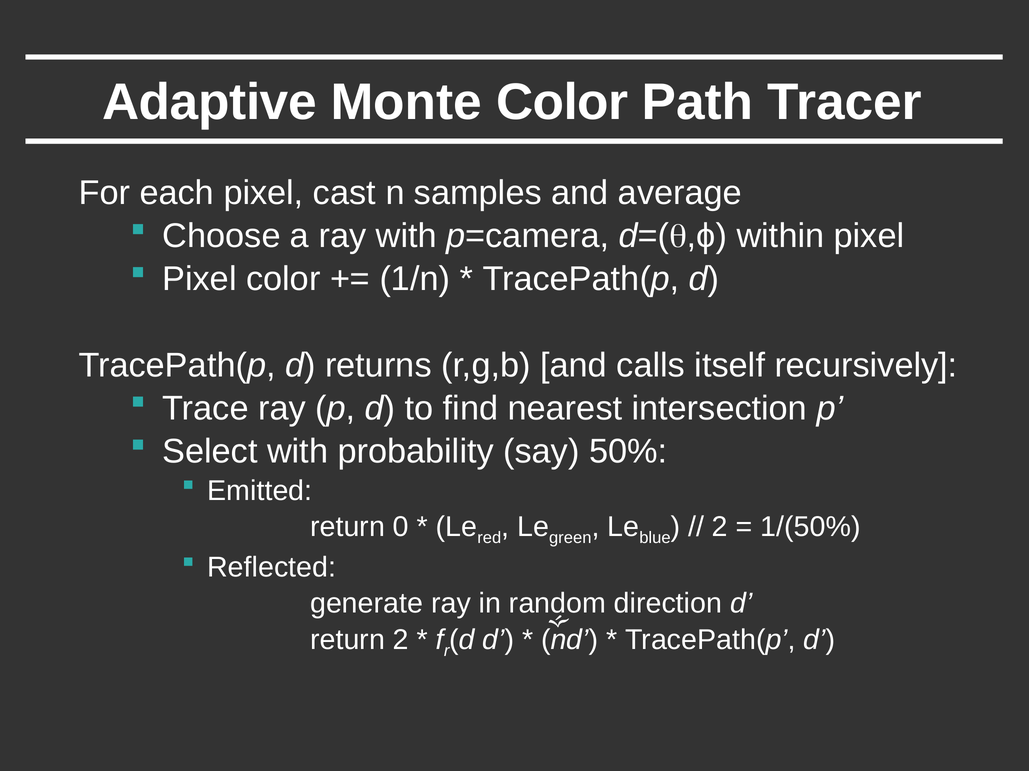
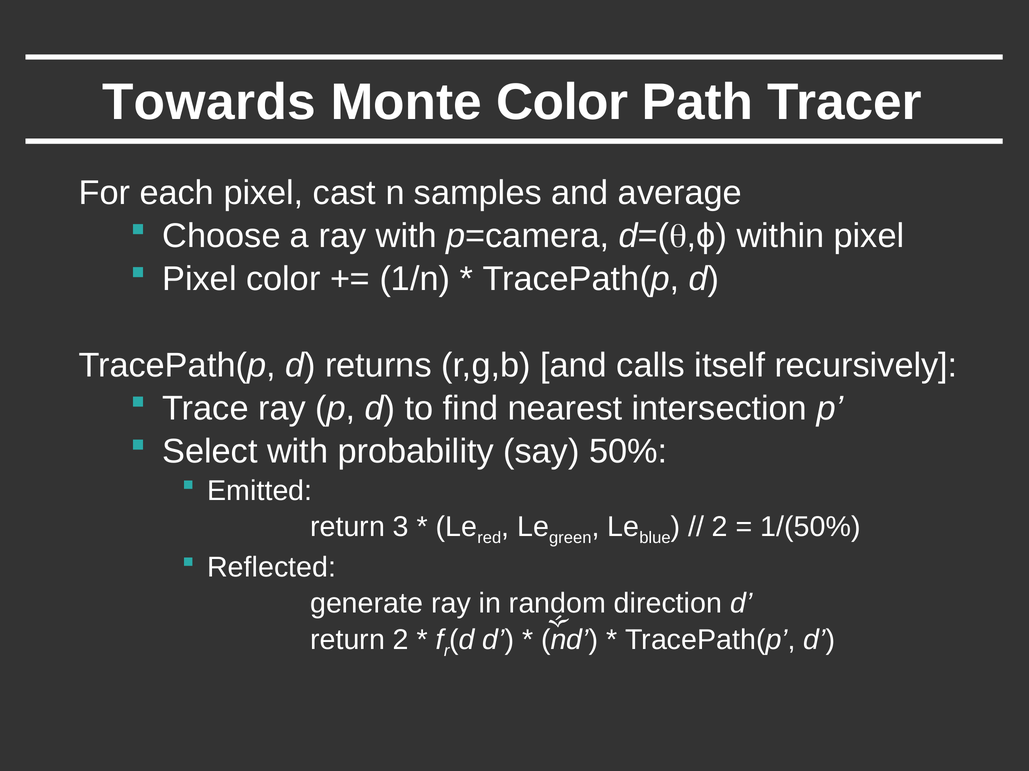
Adaptive: Adaptive -> Towards
0: 0 -> 3
